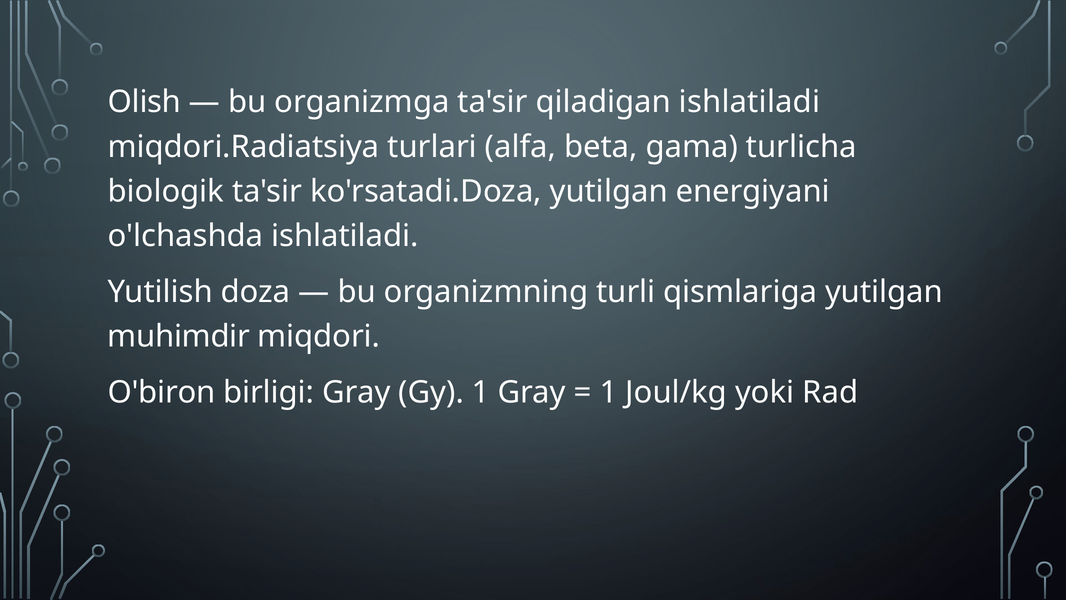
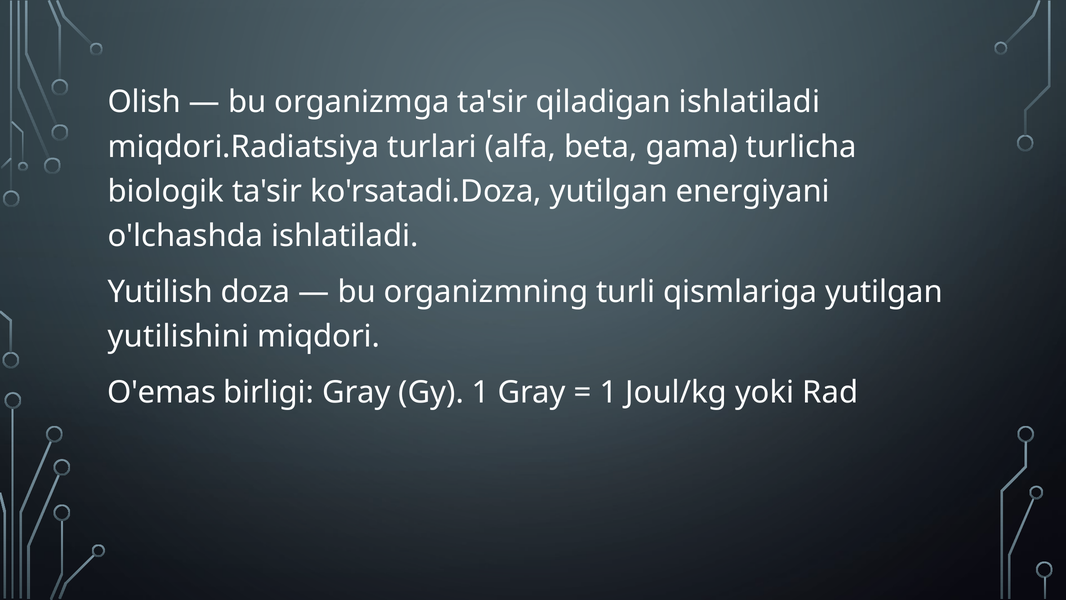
muhimdir: muhimdir -> yutilishini
O'biron: O'biron -> O'emas
